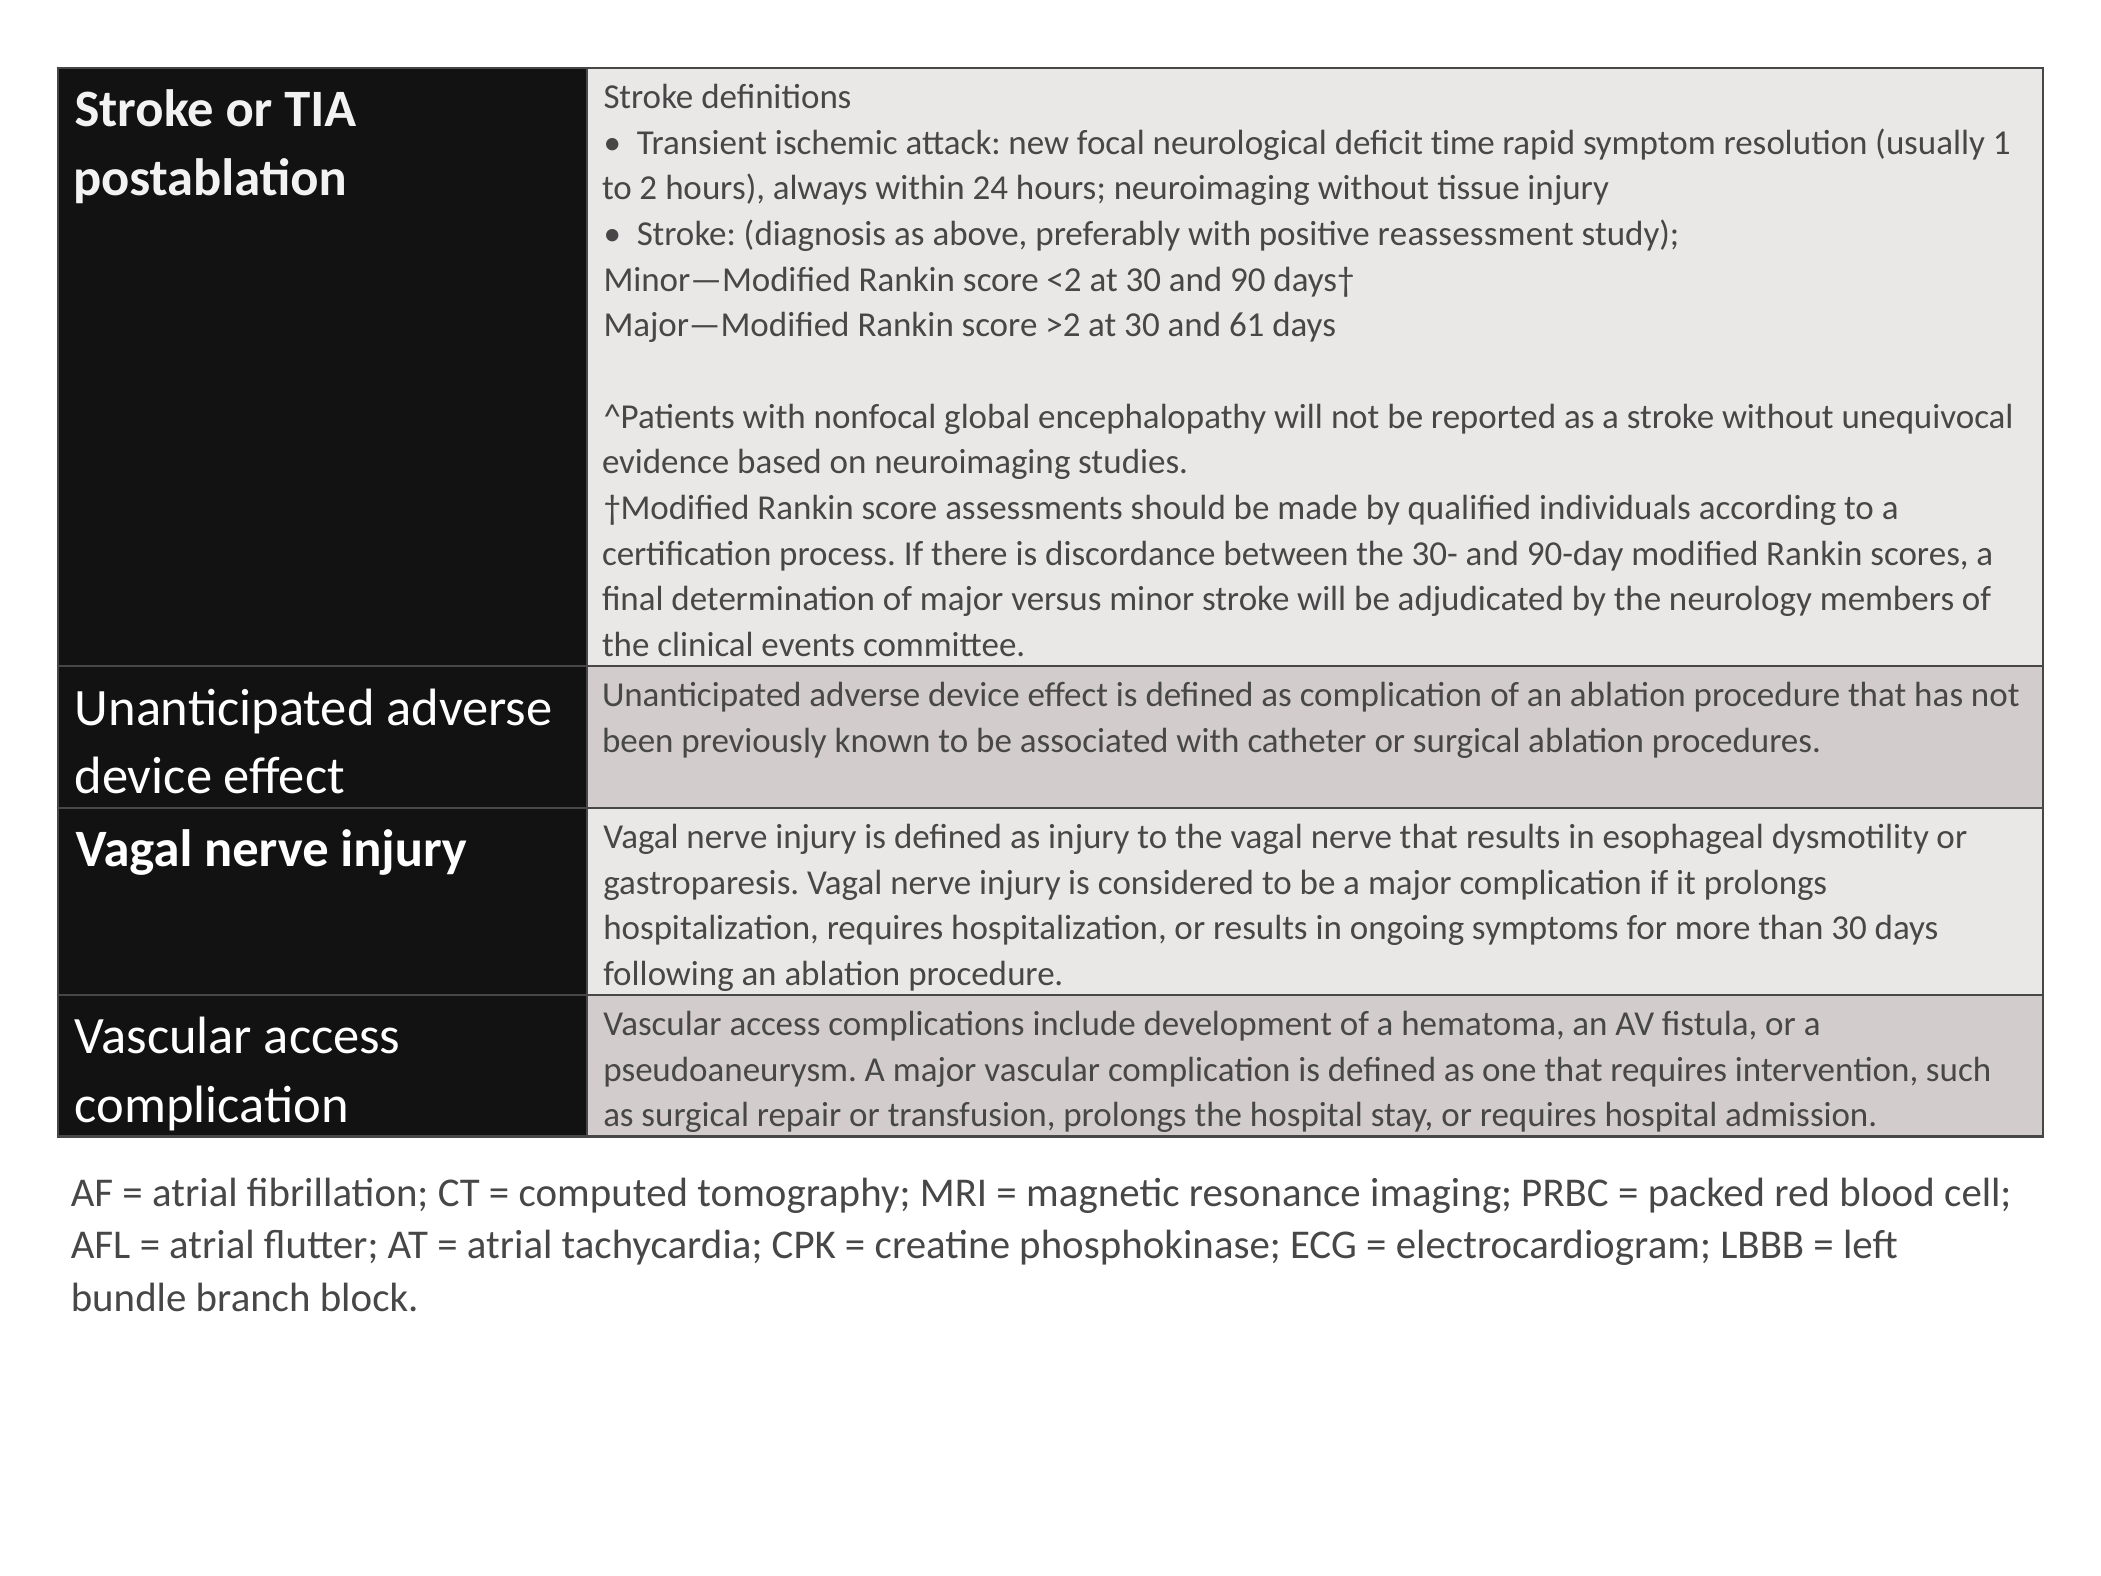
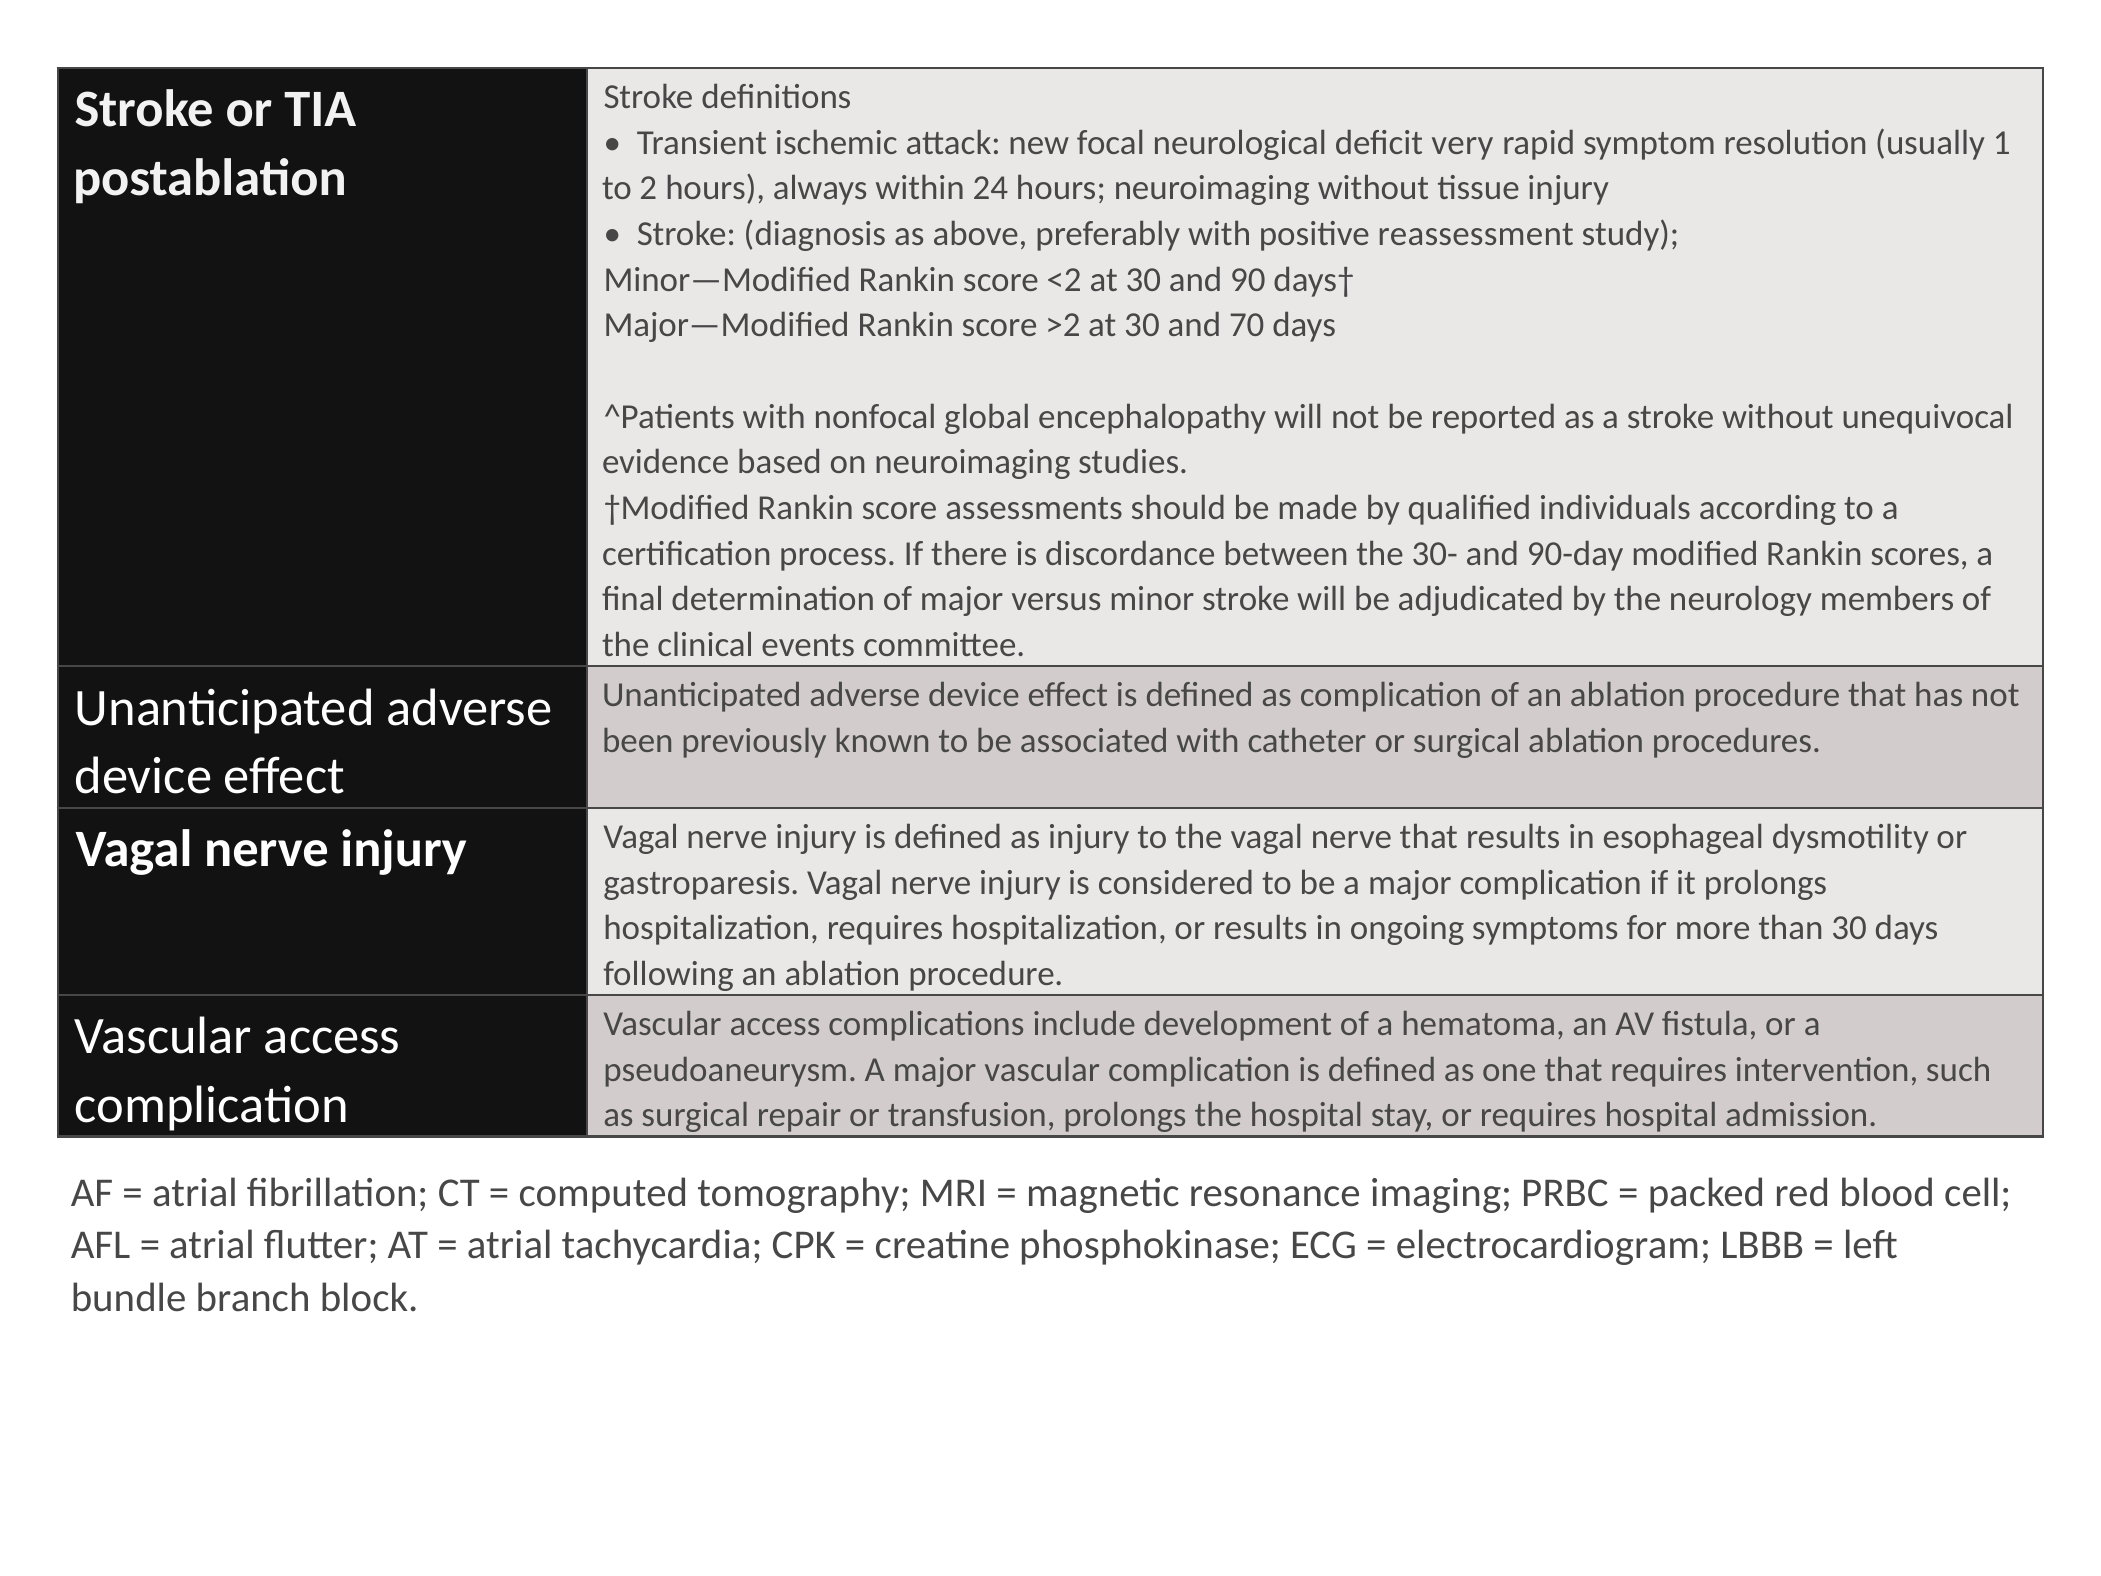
time: time -> very
61: 61 -> 70
